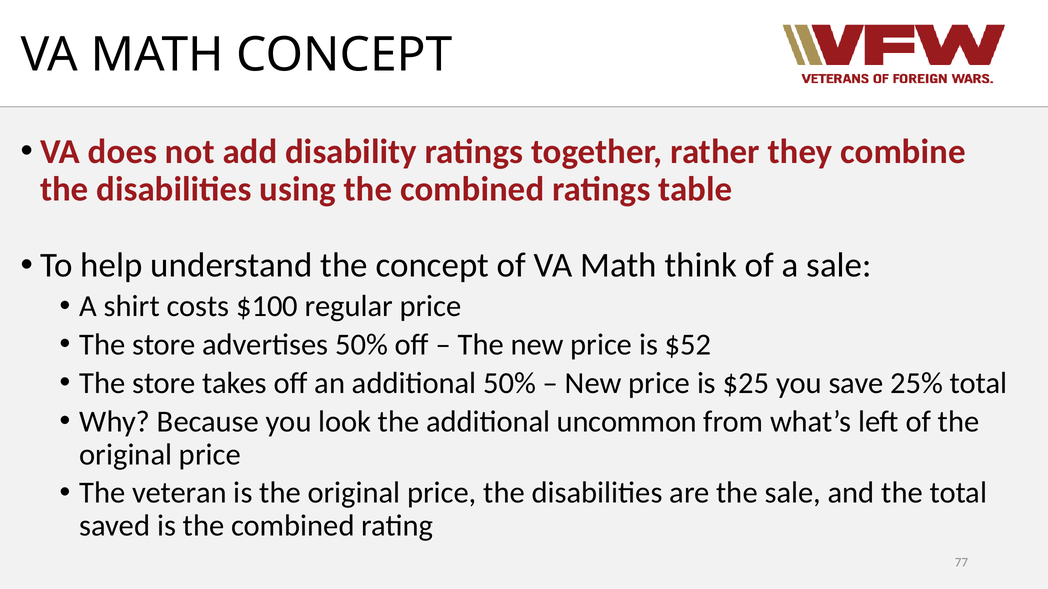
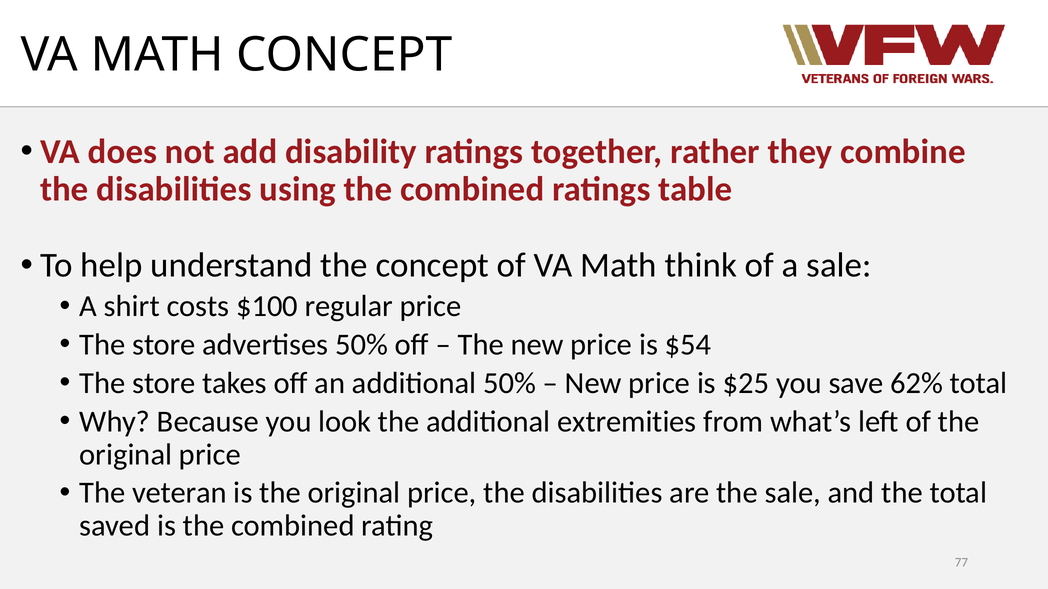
$52: $52 -> $54
25%: 25% -> 62%
uncommon: uncommon -> extremities
